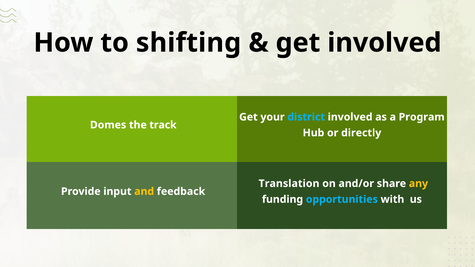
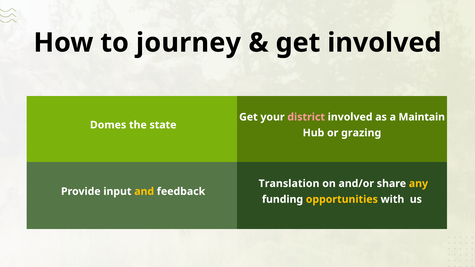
shifting: shifting -> journey
district colour: light blue -> pink
Program: Program -> Maintain
track: track -> state
directly: directly -> grazing
opportunities colour: light blue -> yellow
